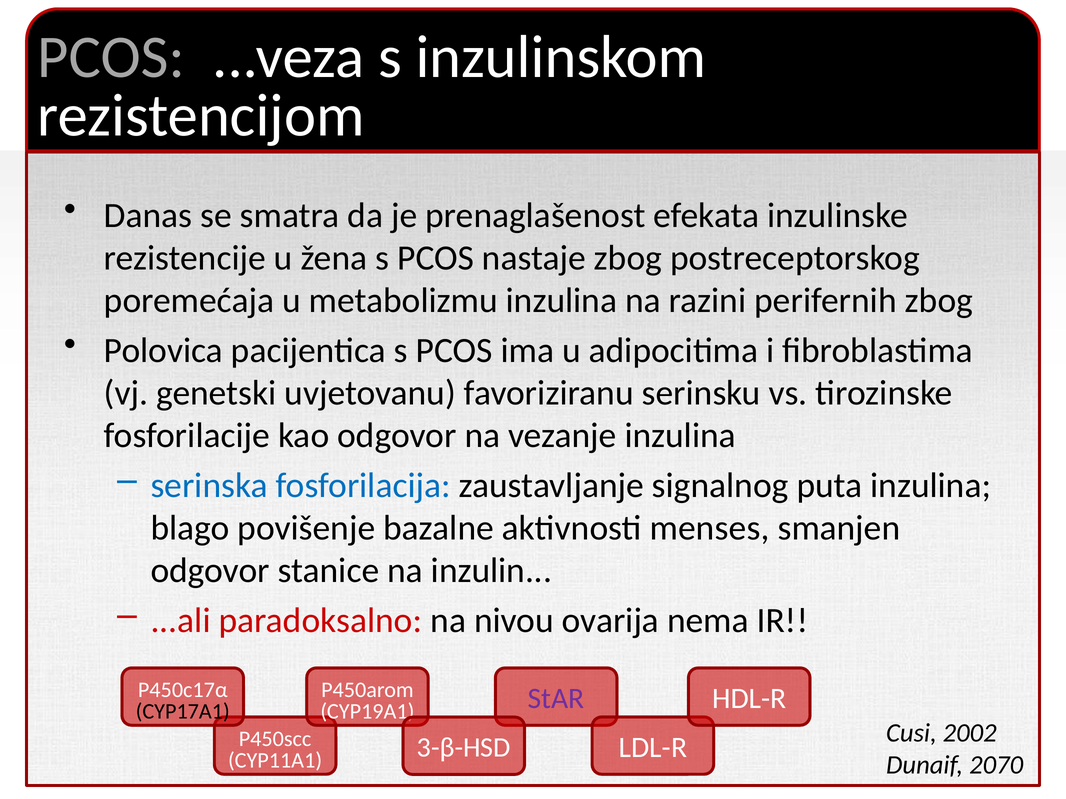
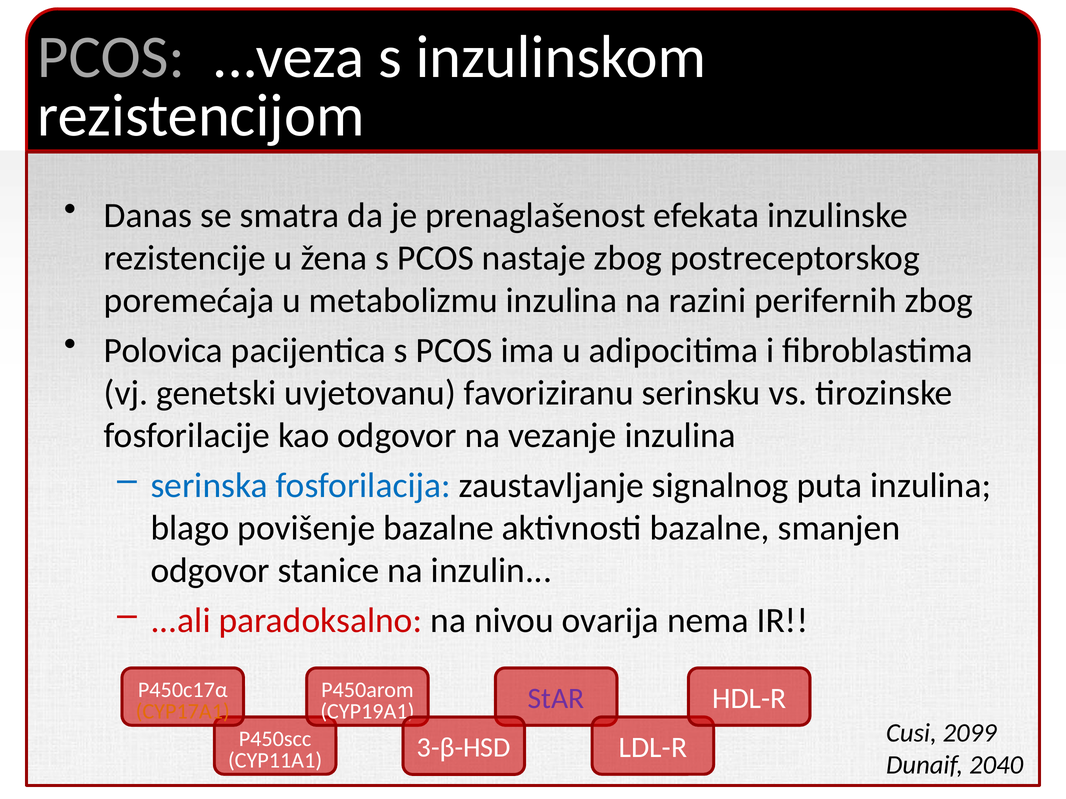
aktivnosti menses: menses -> bazalne
CYP17A1 colour: black -> orange
2002: 2002 -> 2099
2070: 2070 -> 2040
